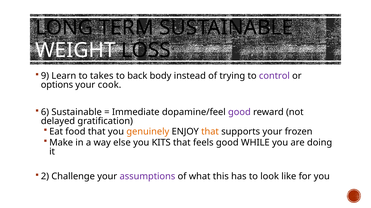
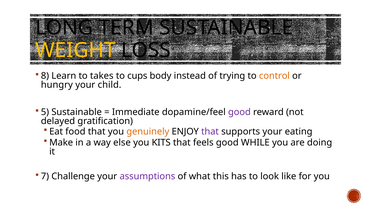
WEIGHT colour: white -> yellow
9: 9 -> 8
back: back -> cups
control colour: purple -> orange
options: options -> hungry
cook: cook -> child
6: 6 -> 5
that at (210, 132) colour: orange -> purple
frozen: frozen -> eating
2: 2 -> 7
